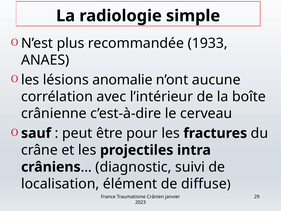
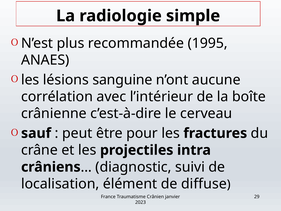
1933: 1933 -> 1995
anomalie: anomalie -> sanguine
